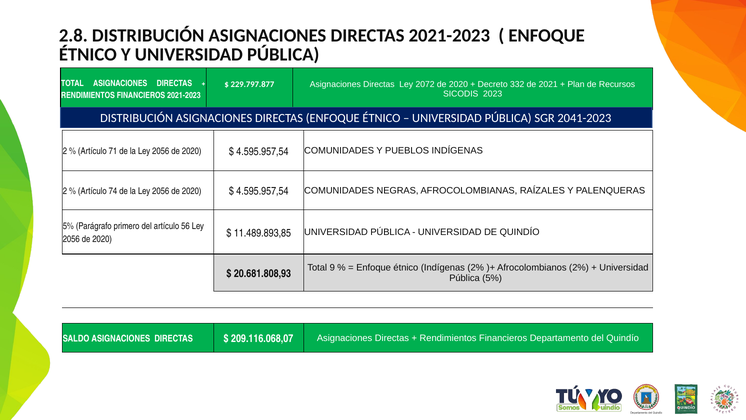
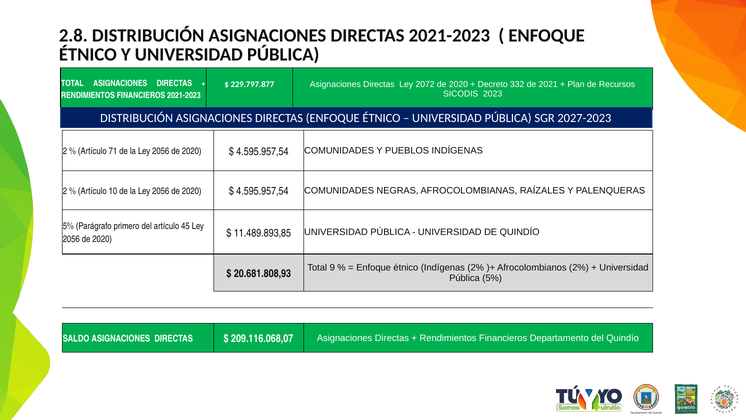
2041-2023: 2041-2023 -> 2027-2023
74: 74 -> 10
56: 56 -> 45
